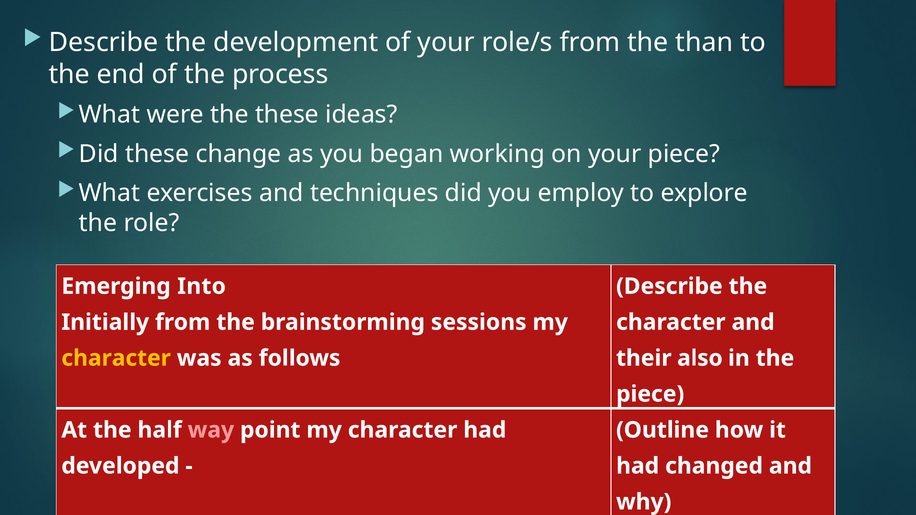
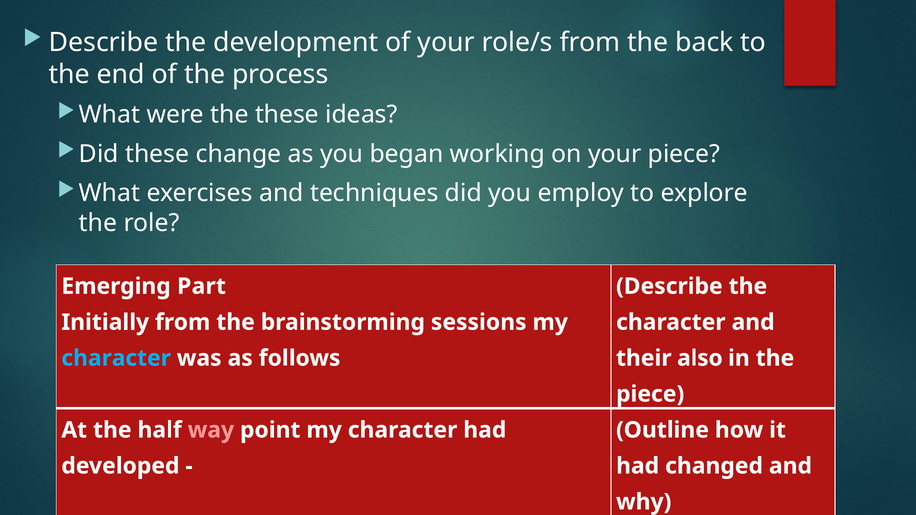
than: than -> back
Into: Into -> Part
character at (116, 358) colour: yellow -> light blue
